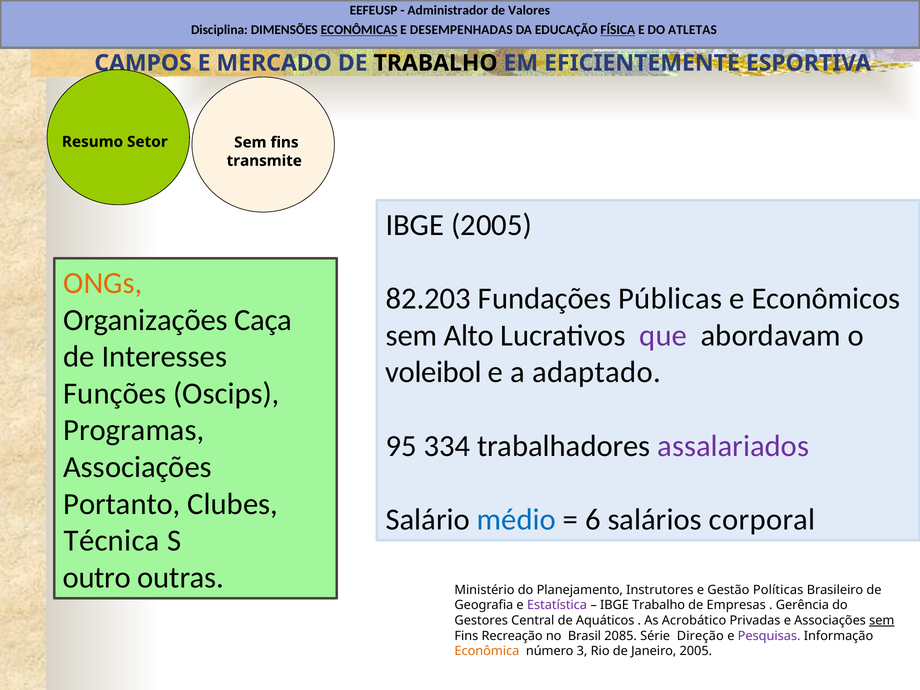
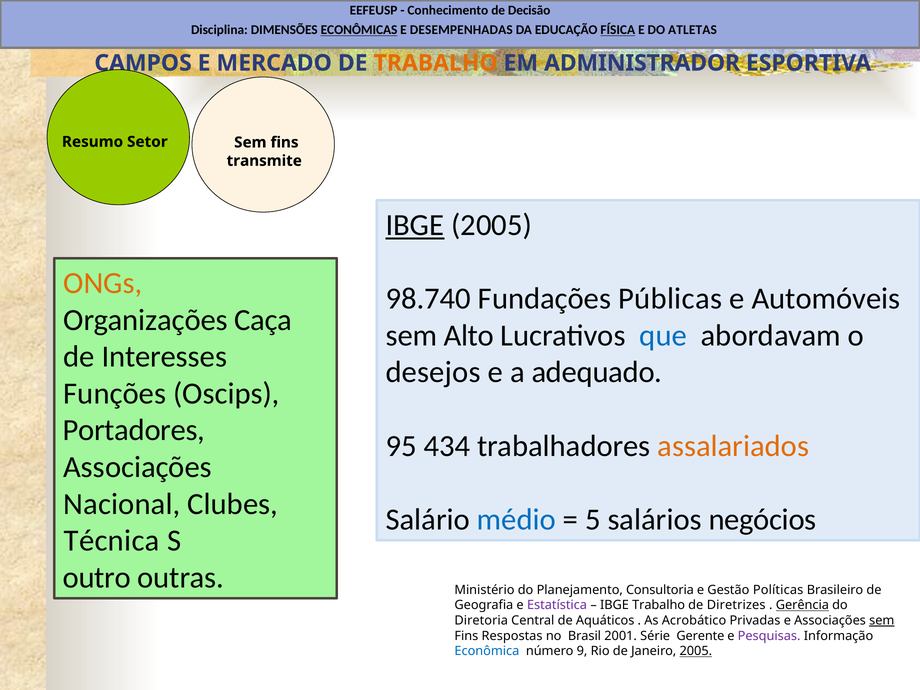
Administrador: Administrador -> Conhecimento
Valores: Valores -> Decisão
TRABALHO at (436, 63) colour: black -> orange
EFICIENTEMENTE: EFICIENTEMENTE -> ADMINISTRADOR
IBGE at (415, 225) underline: none -> present
82.203: 82.203 -> 98.740
Econômicos: Econômicos -> Automóveis
que colour: purple -> blue
voleibol: voleibol -> desejos
adaptado: adaptado -> adequado
Programas: Programas -> Portadores
334: 334 -> 434
assalariados colour: purple -> orange
Portanto: Portanto -> Nacional
6: 6 -> 5
corporal: corporal -> negócios
Instrutores: Instrutores -> Consultoria
Empresas: Empresas -> Diretrizes
Gerência underline: none -> present
Gestores: Gestores -> Diretoria
Recreação: Recreação -> Respostas
2085: 2085 -> 2001
Direção: Direção -> Gerente
Econômica colour: orange -> blue
3: 3 -> 9
2005 at (696, 651) underline: none -> present
